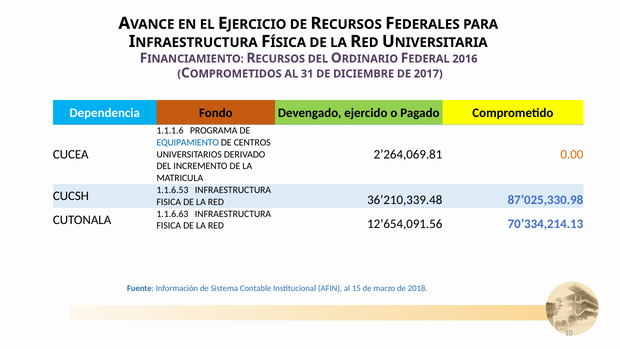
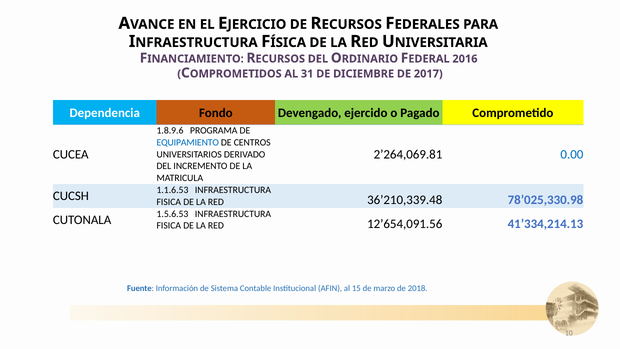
1.1.1.6: 1.1.1.6 -> 1.8.9.6
0.00 colour: orange -> blue
87’025,330.98: 87’025,330.98 -> 78’025,330.98
1.1.6.63: 1.1.6.63 -> 1.5.6.53
70’334,214.13: 70’334,214.13 -> 41’334,214.13
